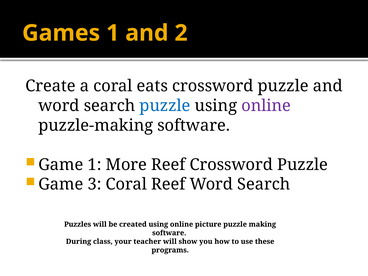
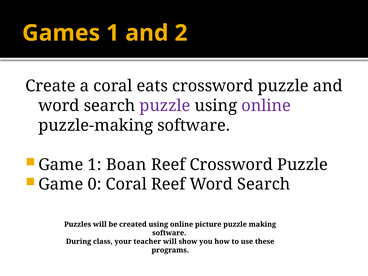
puzzle at (165, 106) colour: blue -> purple
More: More -> Boan
3: 3 -> 0
